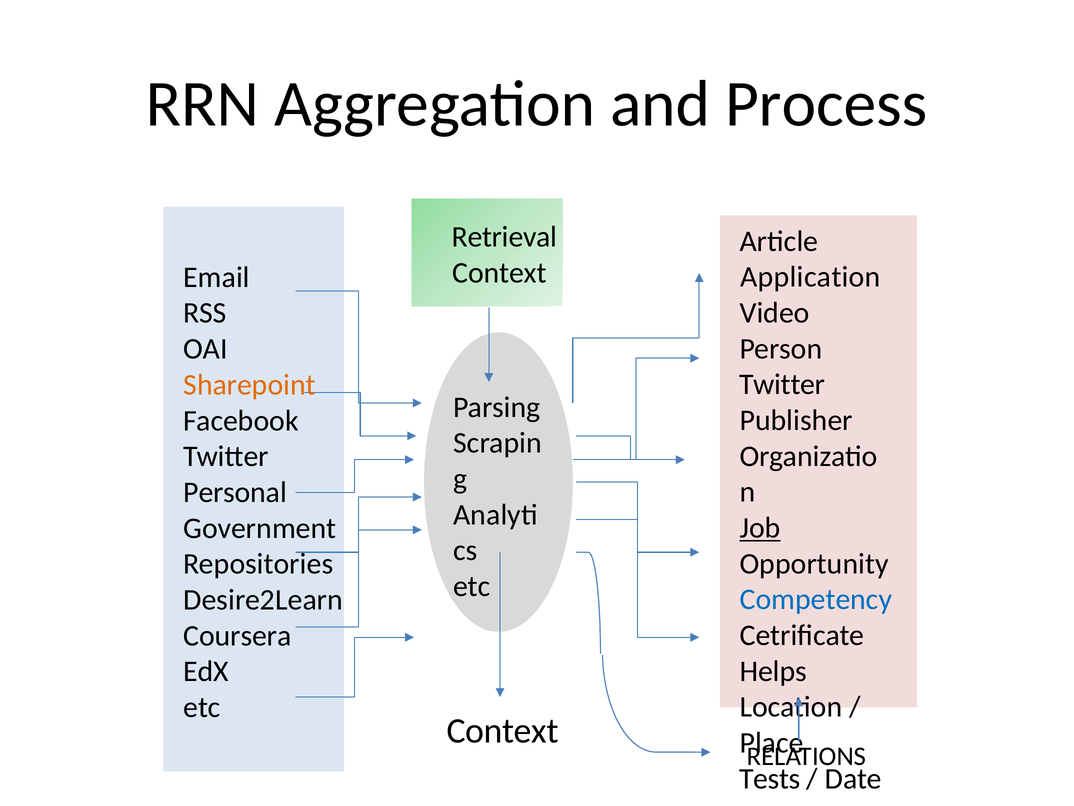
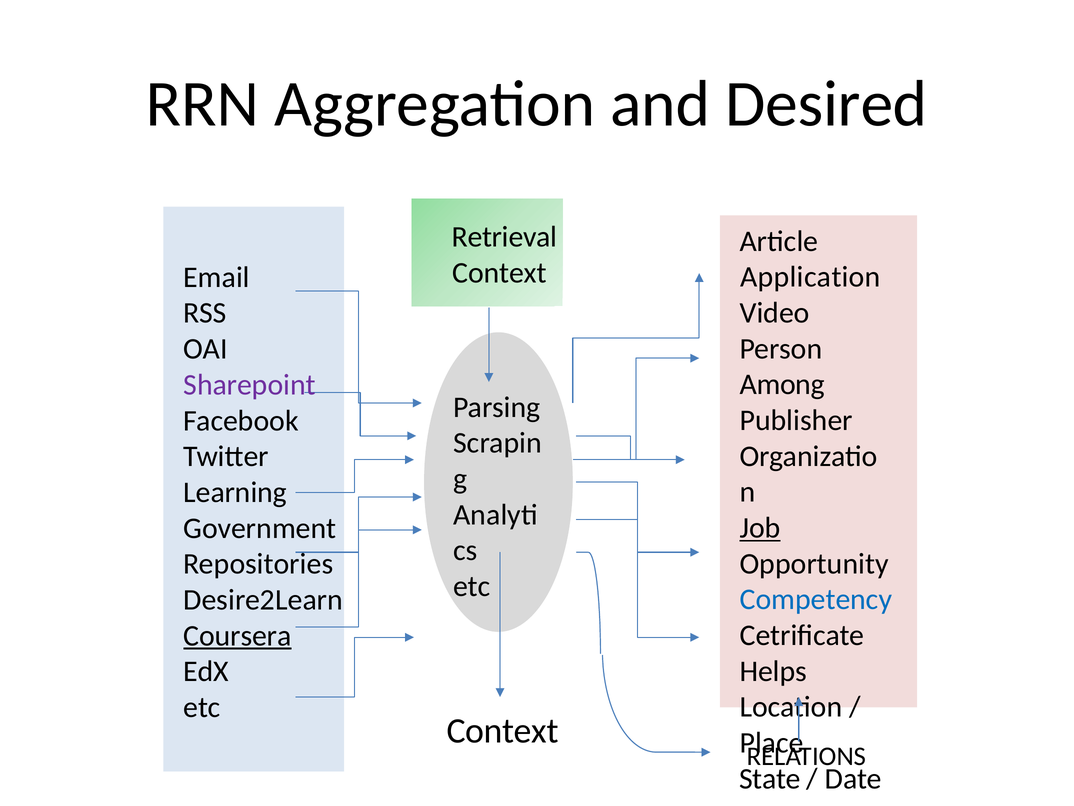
Process: Process -> Desired
Twitter at (782, 384): Twitter -> Among
Sharepoint colour: orange -> purple
Personal: Personal -> Learning
Coursera underline: none -> present
Tests: Tests -> State
